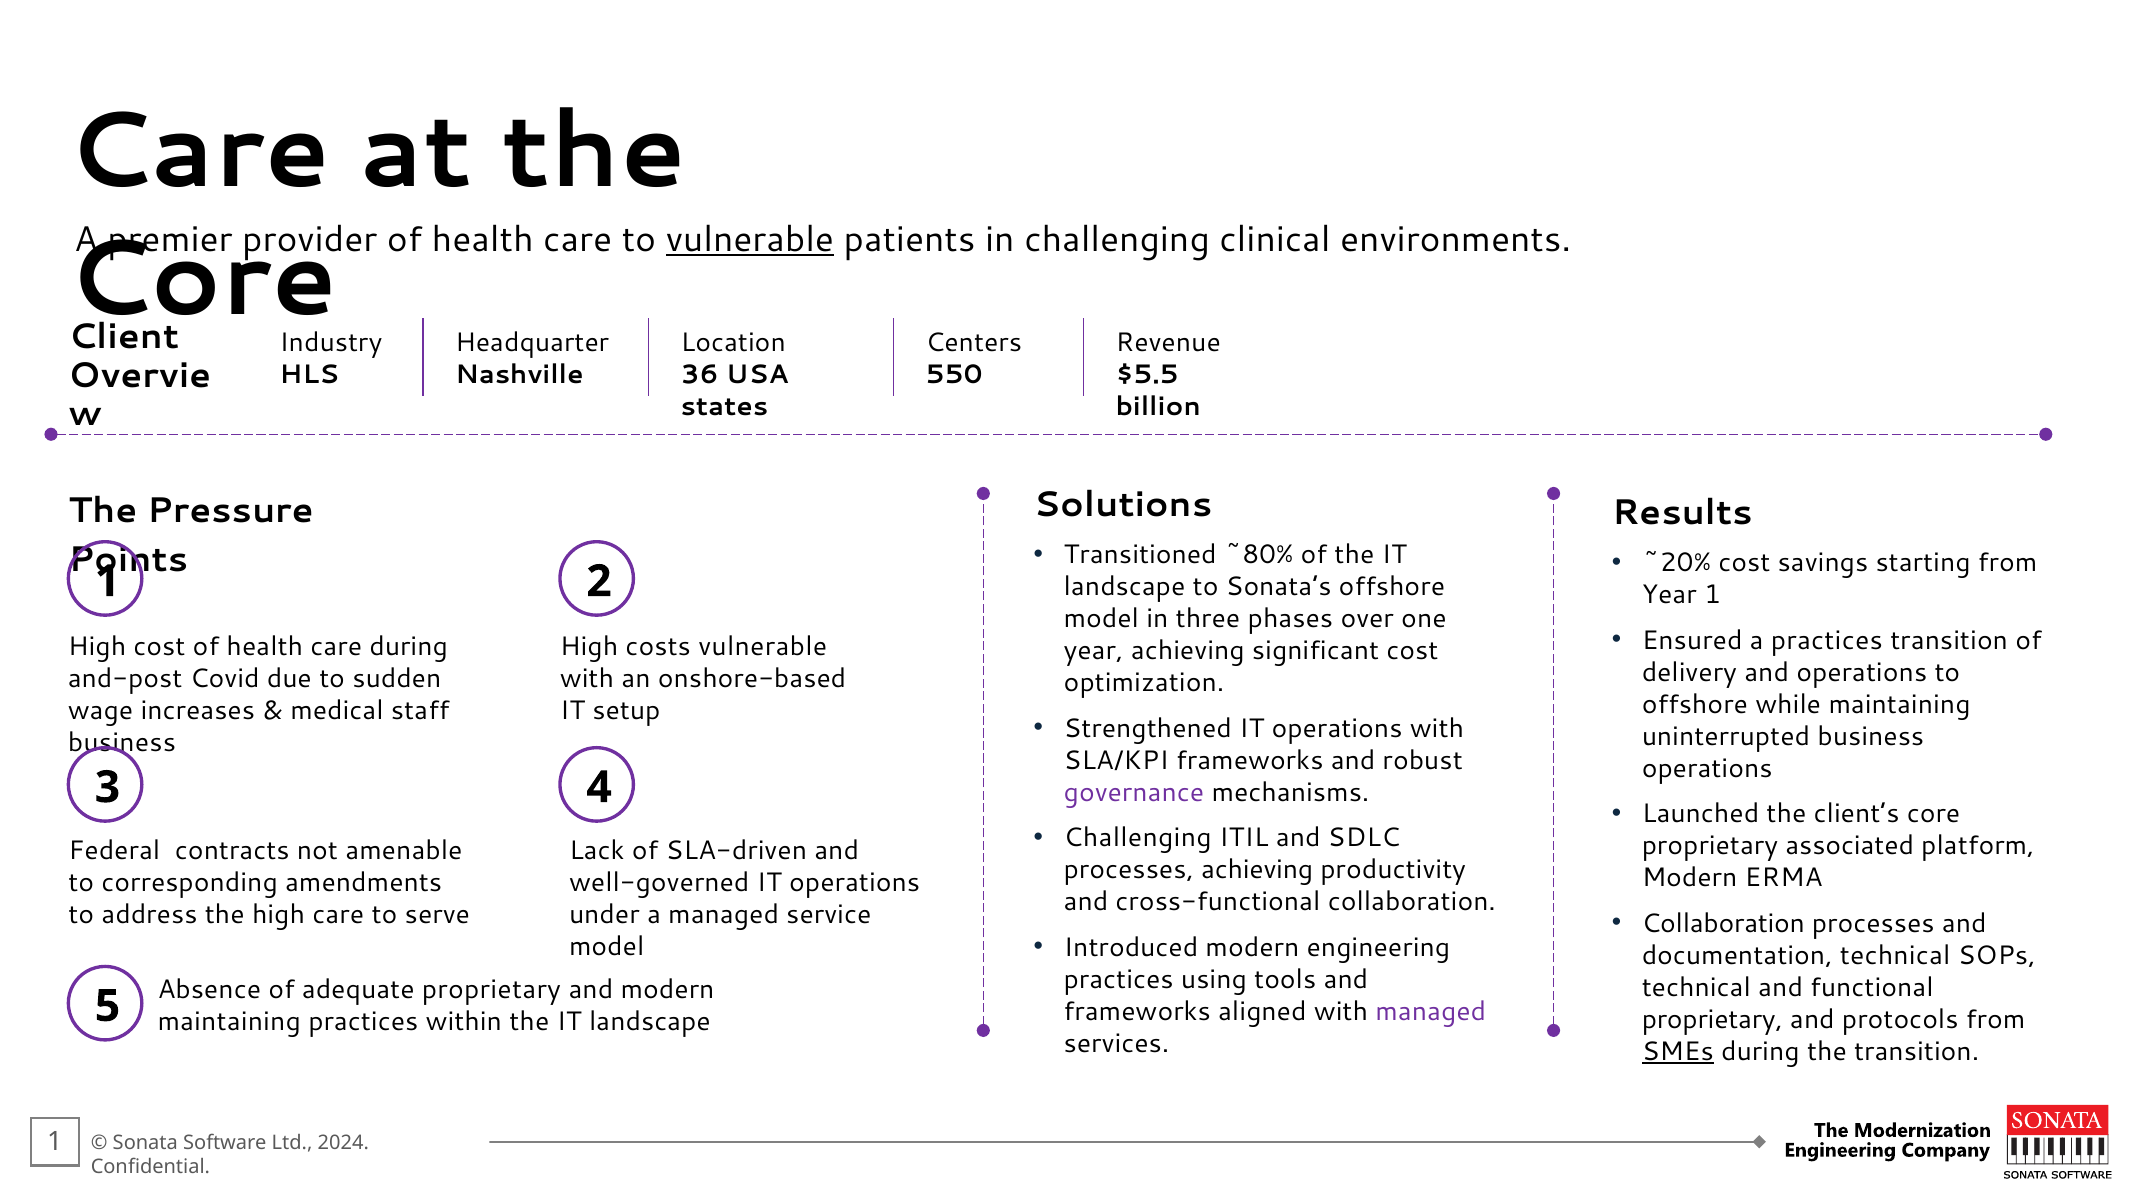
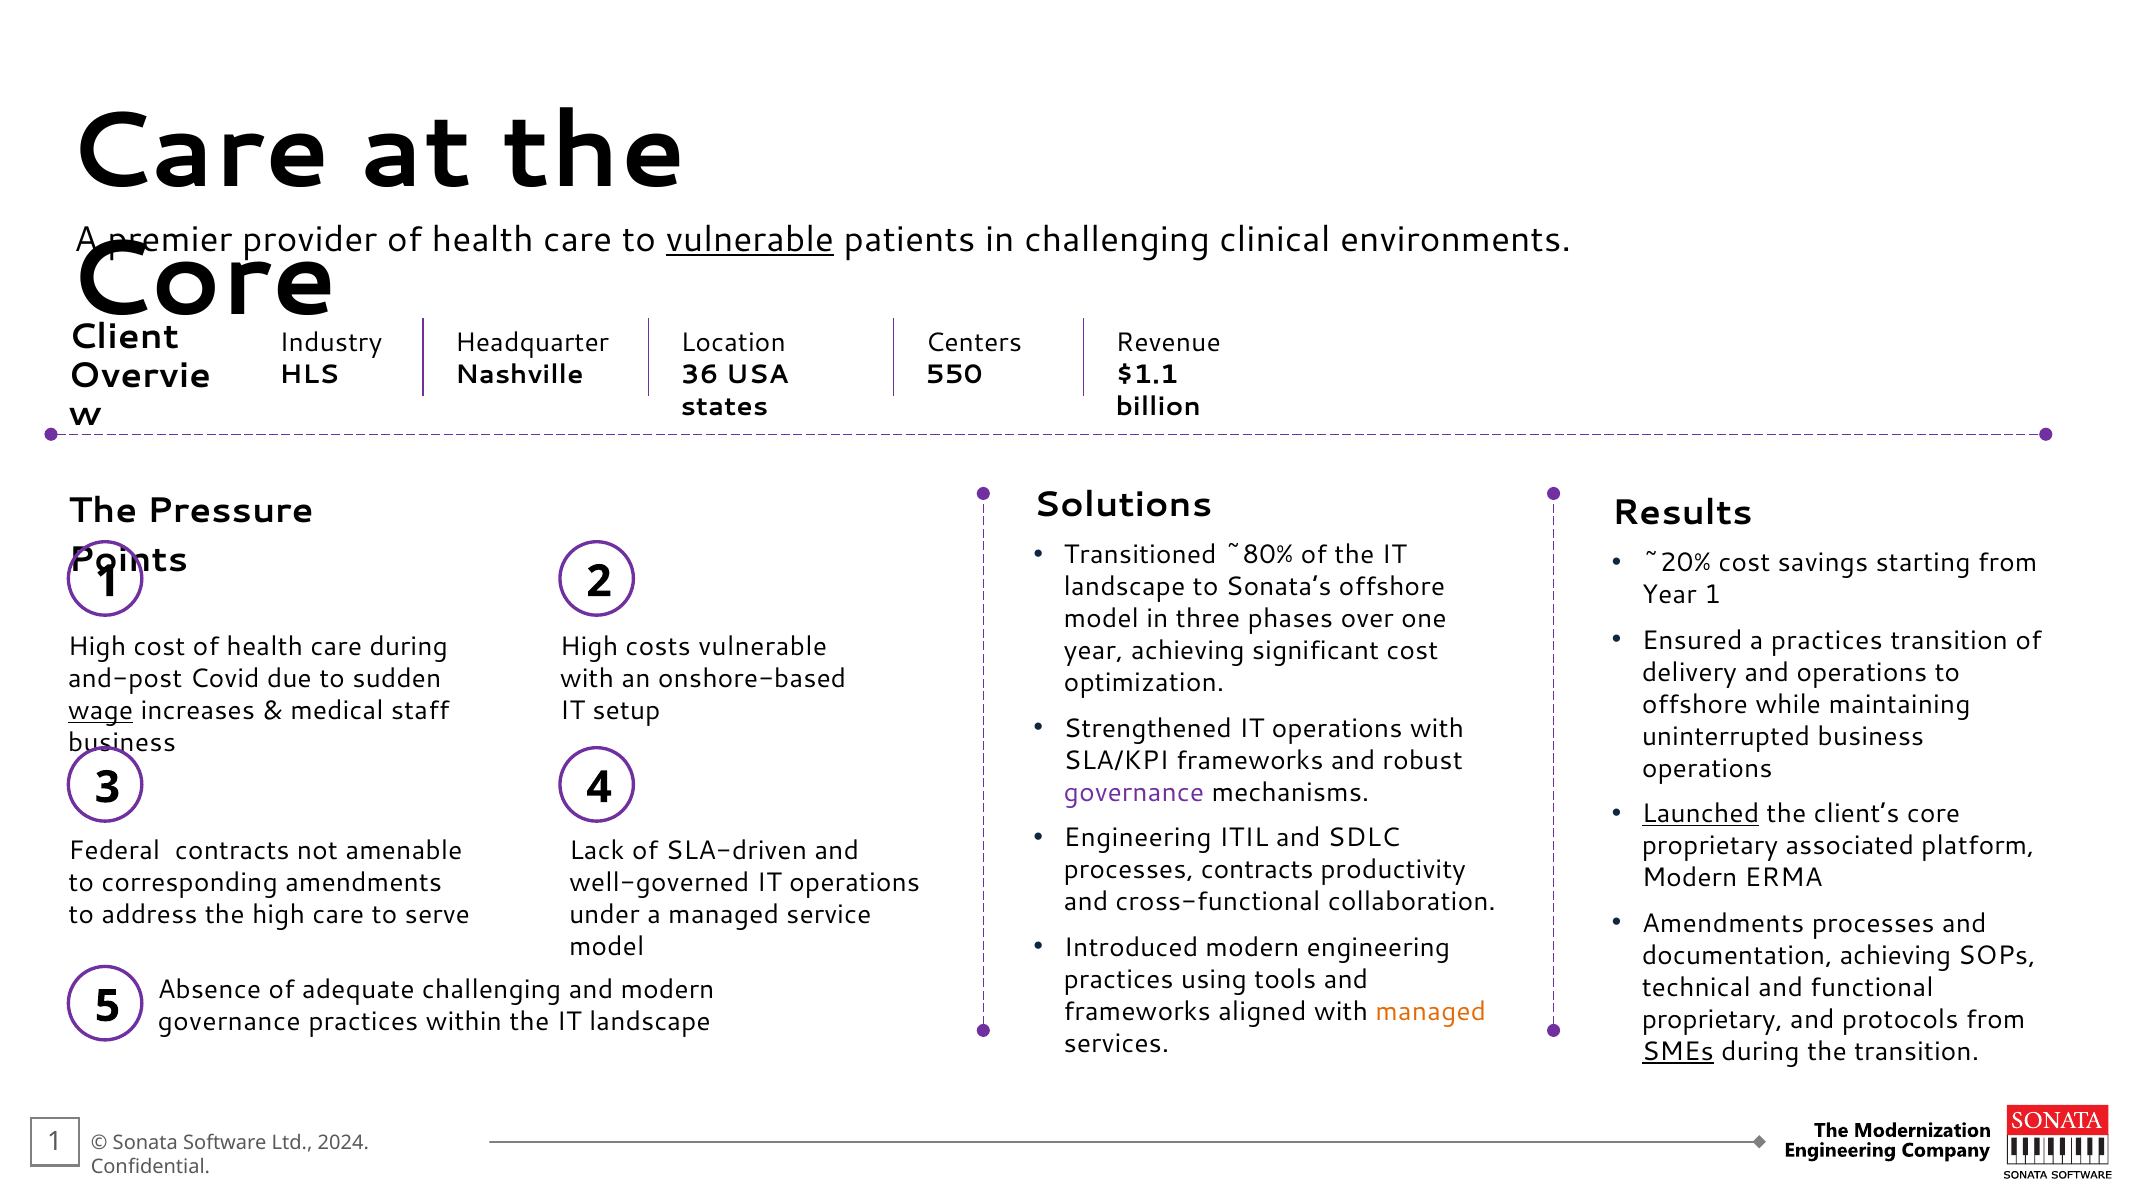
$5.5: $5.5 -> $1.1
wage underline: none -> present
Launched underline: none -> present
Challenging at (1138, 838): Challenging -> Engineering
processes achieving: achieving -> contracts
Collaboration at (1723, 923): Collaboration -> Amendments
documentation technical: technical -> achieving
adequate proprietary: proprietary -> challenging
managed at (1431, 1011) colour: purple -> orange
maintaining at (229, 1021): maintaining -> governance
